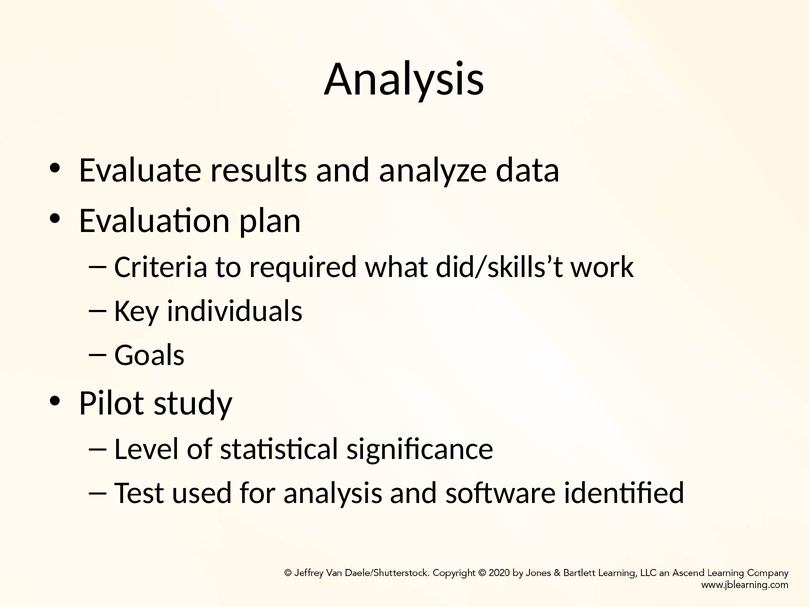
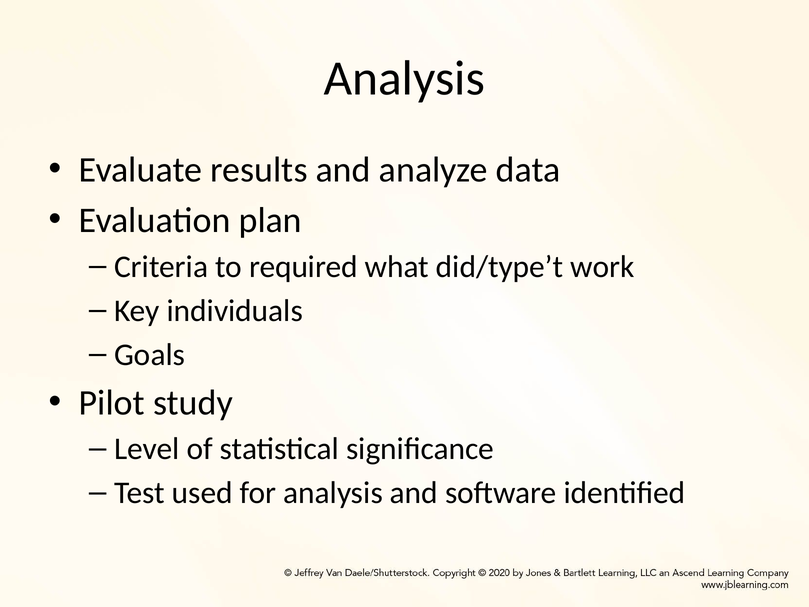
did/skills’t: did/skills’t -> did/type’t
